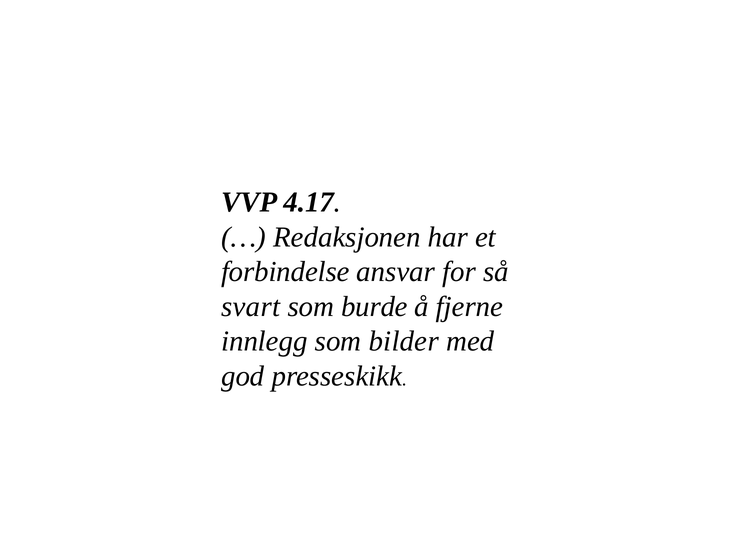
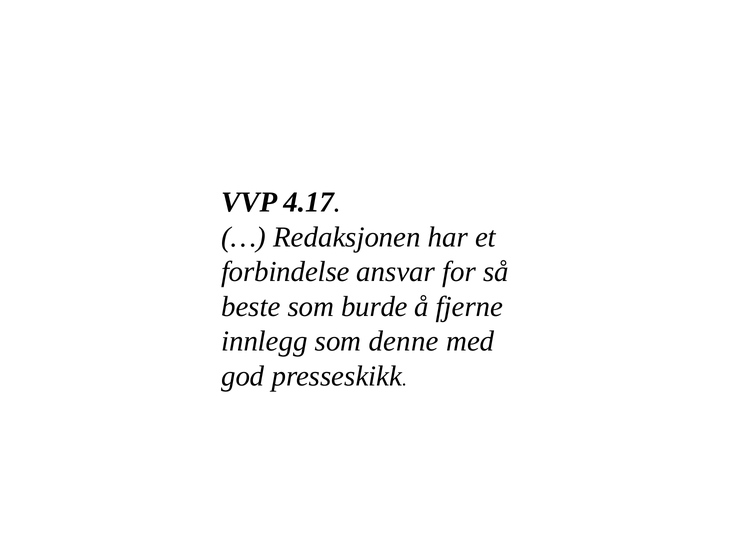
svart: svart -> beste
bilder: bilder -> denne
